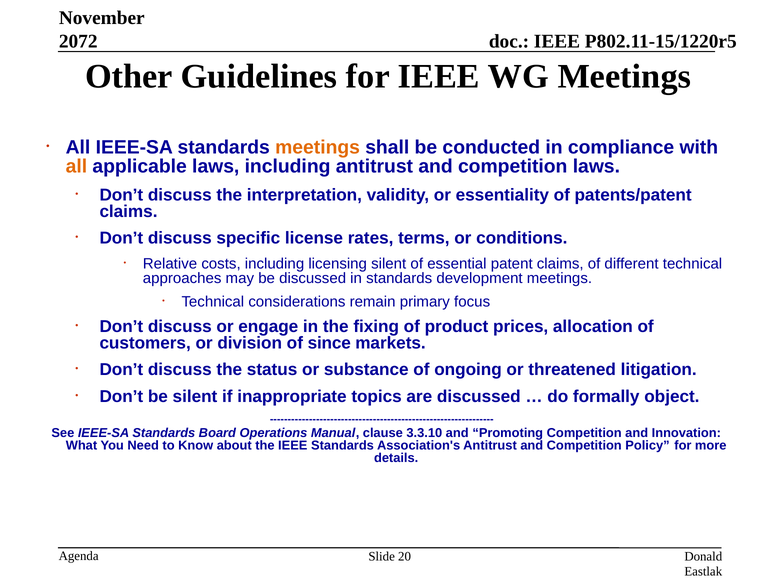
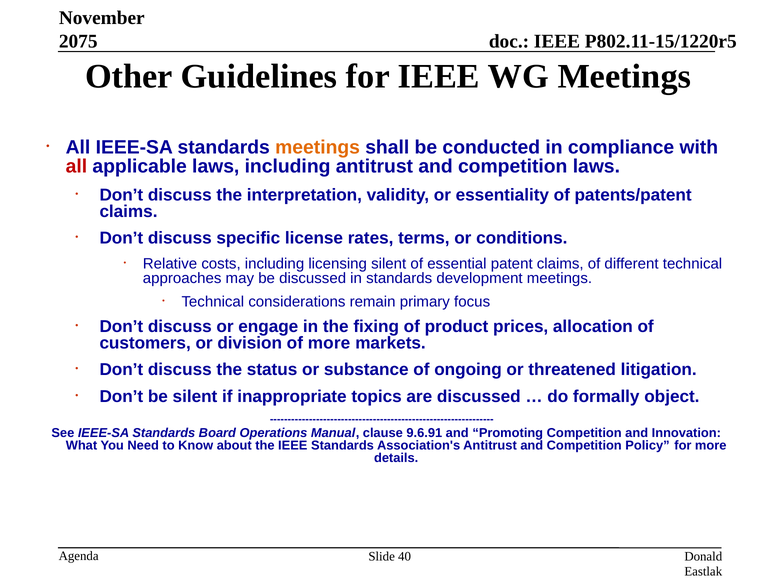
2072: 2072 -> 2075
all at (76, 166) colour: orange -> red
of since: since -> more
3.3.10: 3.3.10 -> 9.6.91
20: 20 -> 40
